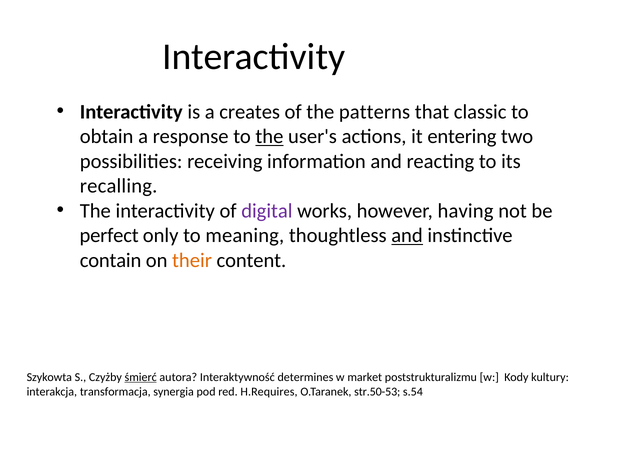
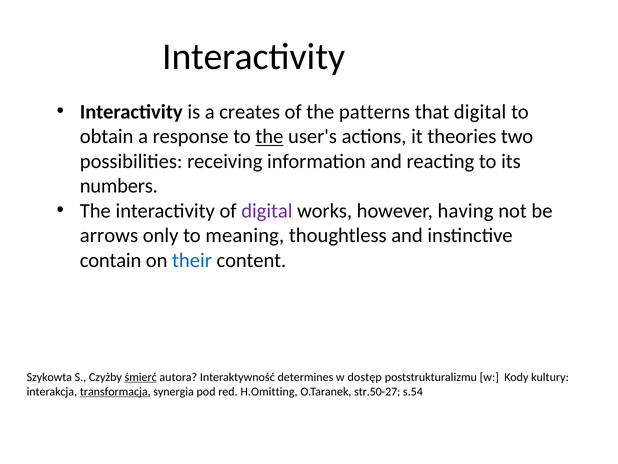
that classic: classic -> digital
entering: entering -> theories
recalling: recalling -> numbers
perfect: perfect -> arrows
and at (407, 235) underline: present -> none
their colour: orange -> blue
market: market -> dostęp
transformacja underline: none -> present
H.Requires: H.Requires -> H.Omitting
str.50-53: str.50-53 -> str.50-27
